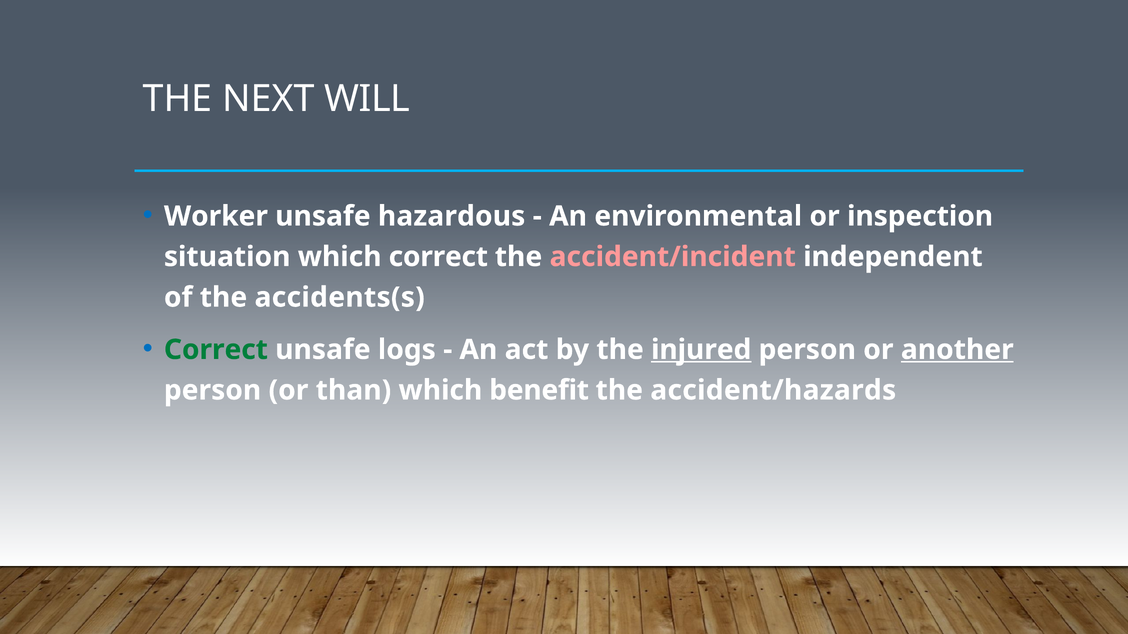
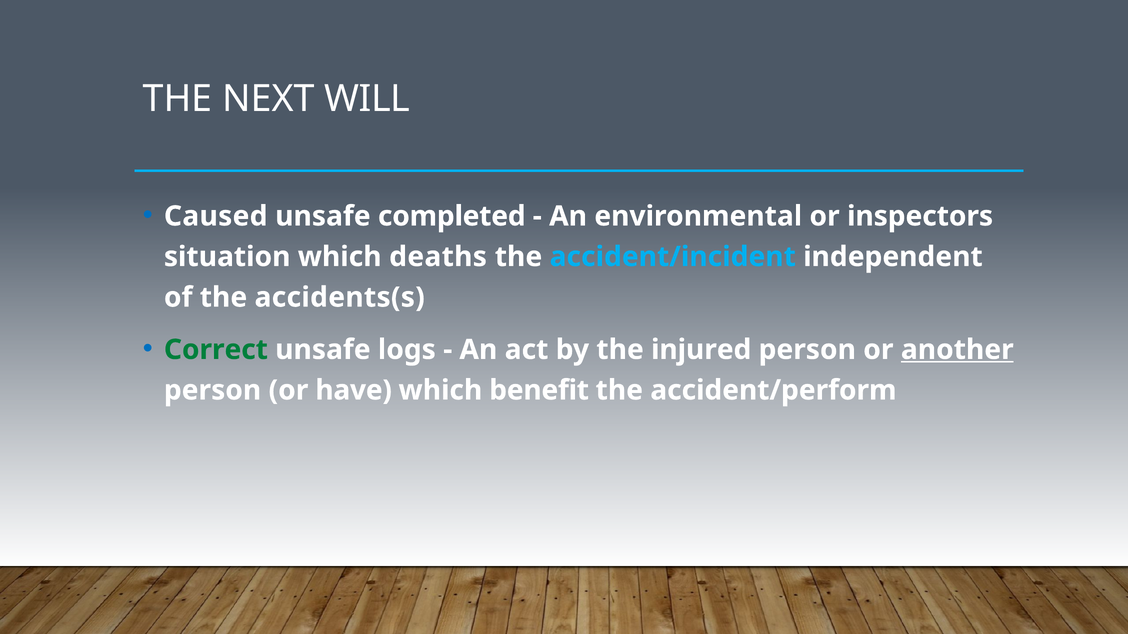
Worker: Worker -> Caused
hazardous: hazardous -> completed
inspection: inspection -> inspectors
which correct: correct -> deaths
accident/incident colour: pink -> light blue
injured underline: present -> none
than: than -> have
accident/hazards: accident/hazards -> accident/perform
